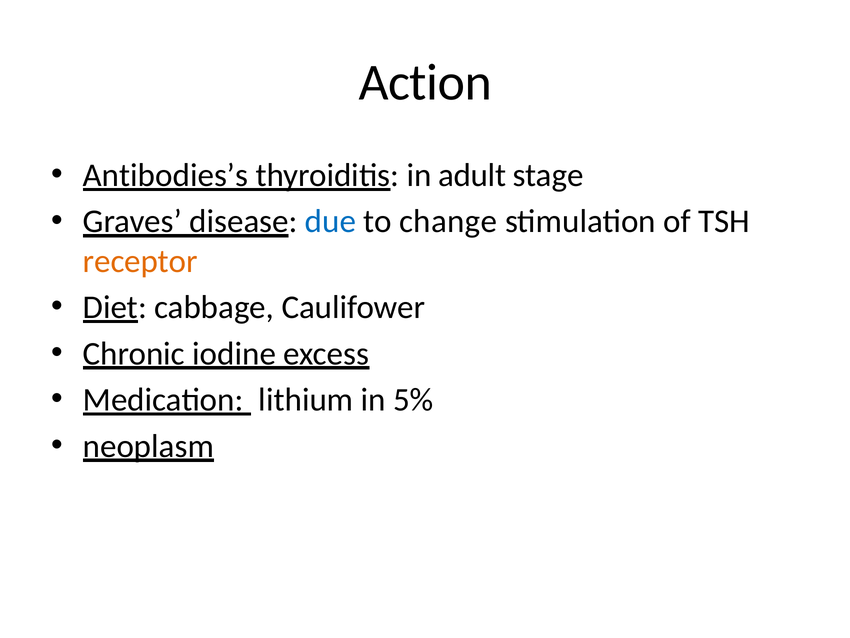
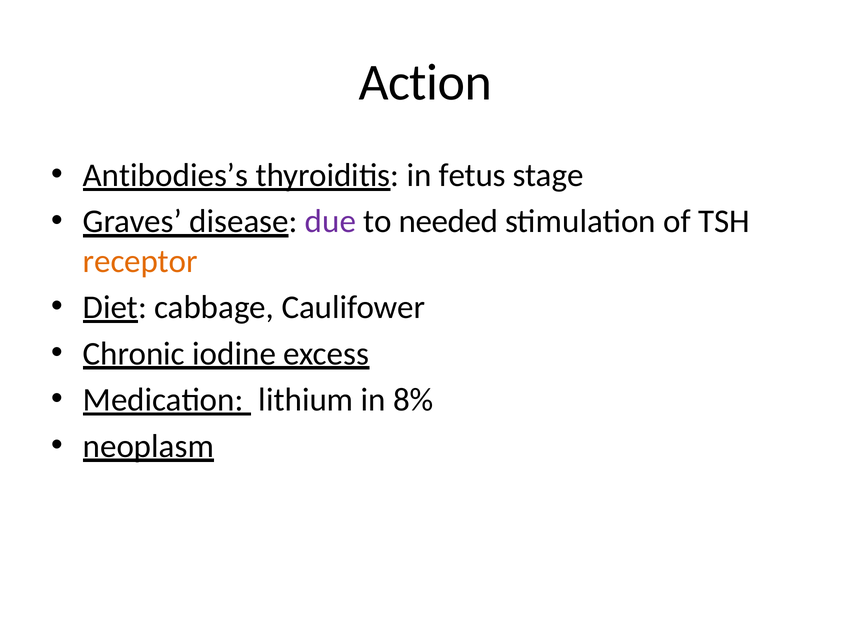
adult: adult -> fetus
due colour: blue -> purple
change: change -> needed
5%: 5% -> 8%
